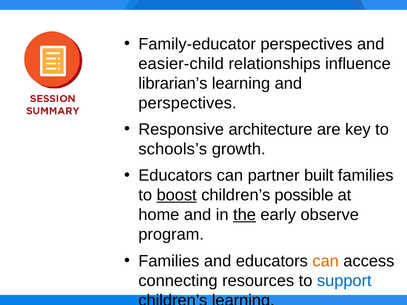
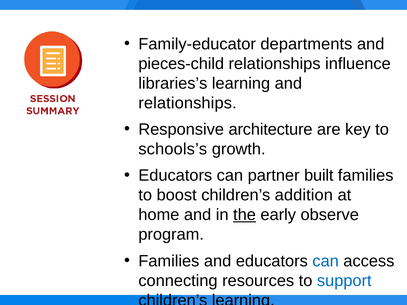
Family-educator perspectives: perspectives -> departments
easier-child: easier-child -> pieces-child
librarian’s: librarian’s -> libraries’s
perspectives at (188, 103): perspectives -> relationships
boost underline: present -> none
possible: possible -> addition
can at (326, 261) colour: orange -> blue
